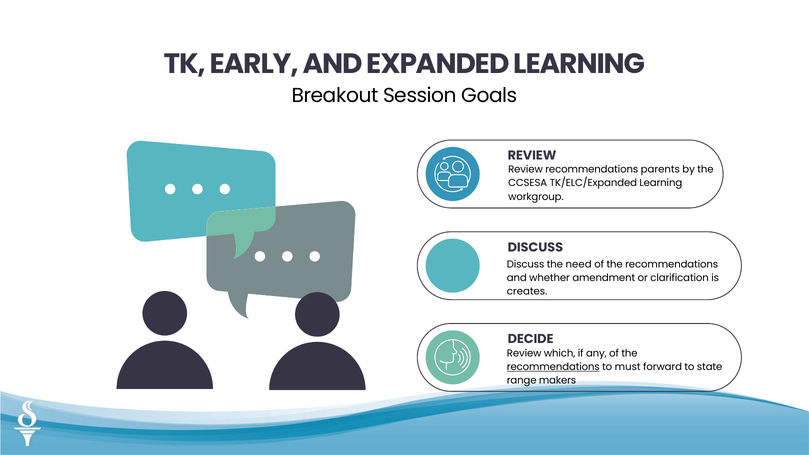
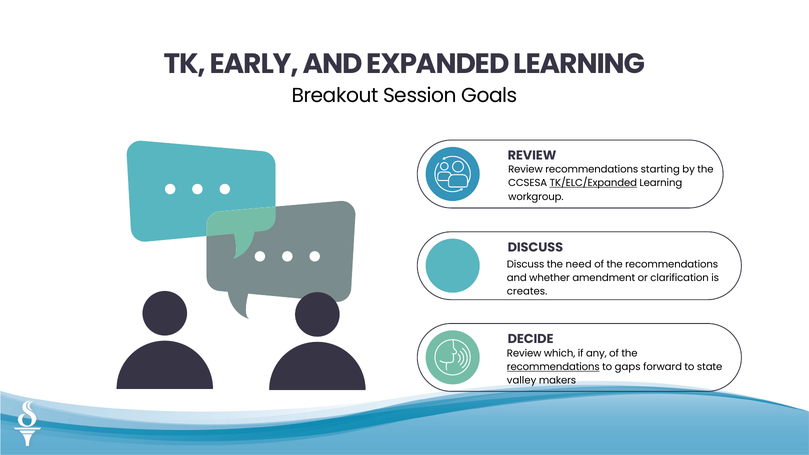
parents: parents -> starting
TK/ELC/Expanded underline: none -> present
must: must -> gaps
range: range -> valley
